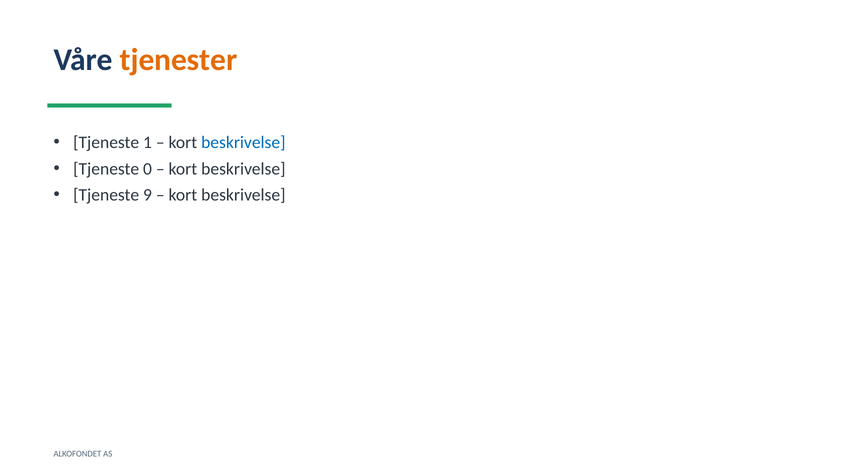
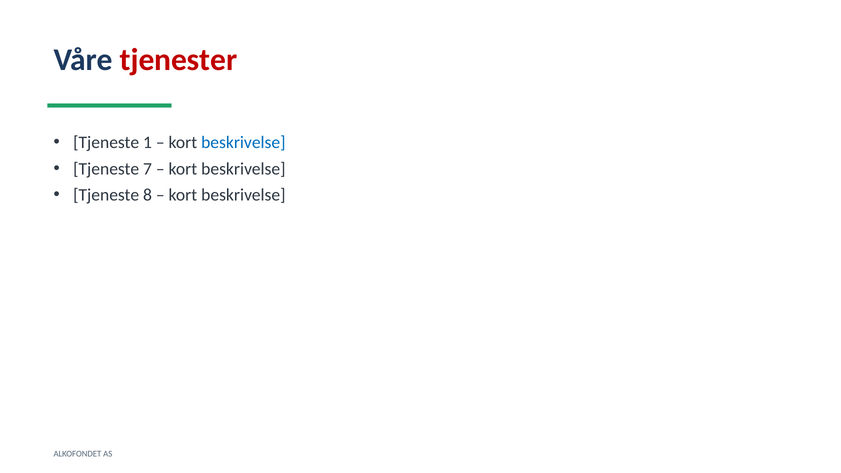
tjenester colour: orange -> red
0: 0 -> 7
9: 9 -> 8
